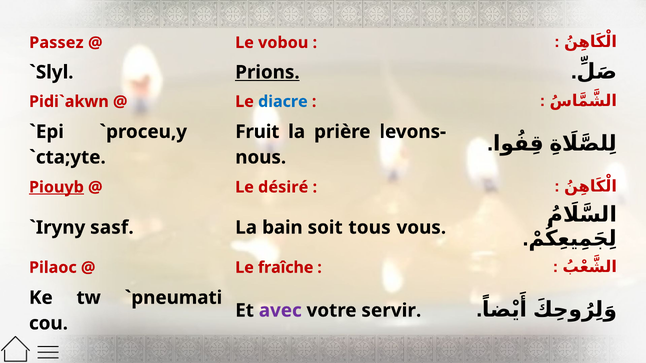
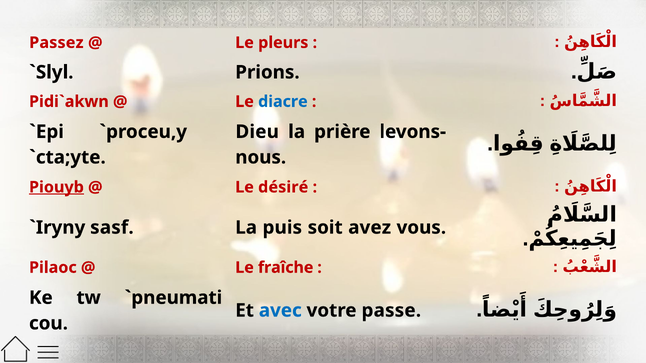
vobou: vobou -> pleurs
Prions underline: present -> none
Fruit: Fruit -> Dieu
bain: bain -> puis
tous: tous -> avez
avec colour: purple -> blue
servir: servir -> passe
